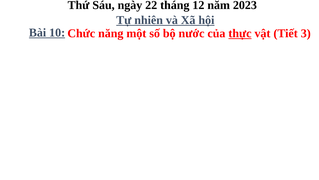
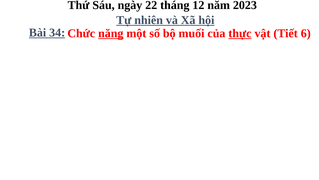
10: 10 -> 34
năng underline: none -> present
nước: nước -> muối
3: 3 -> 6
